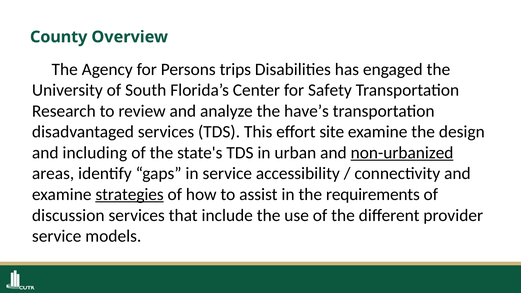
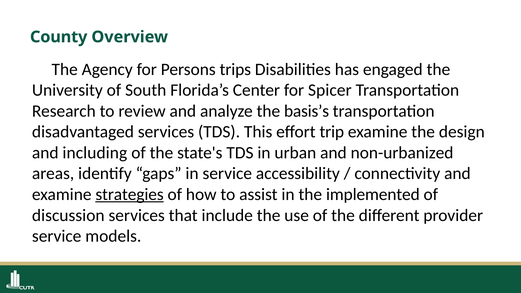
Safety: Safety -> Spicer
have’s: have’s -> basis’s
site: site -> trip
non-urbanized underline: present -> none
requirements: requirements -> implemented
